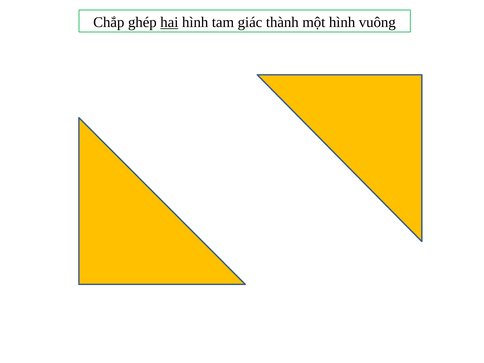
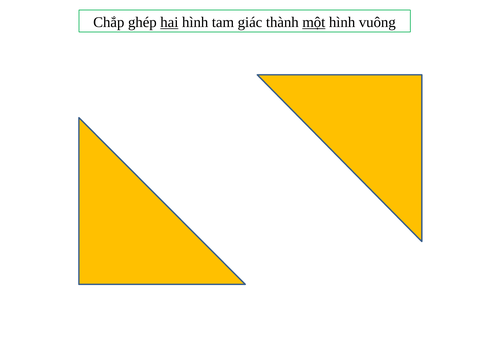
một underline: none -> present
